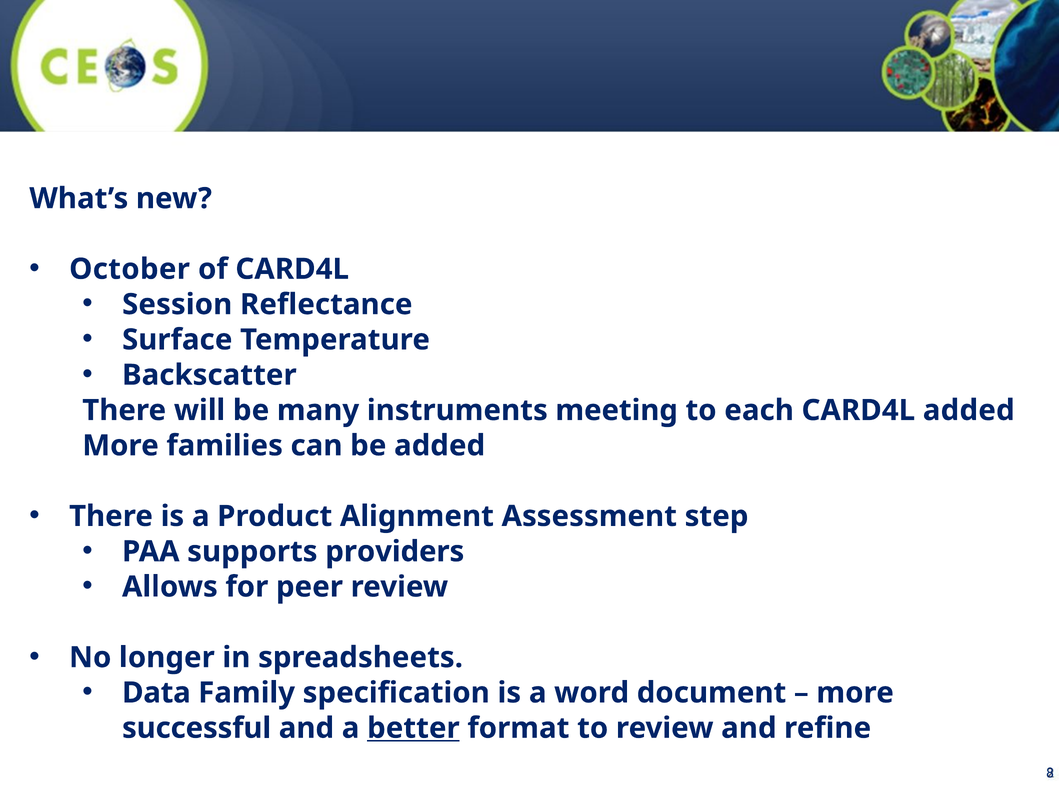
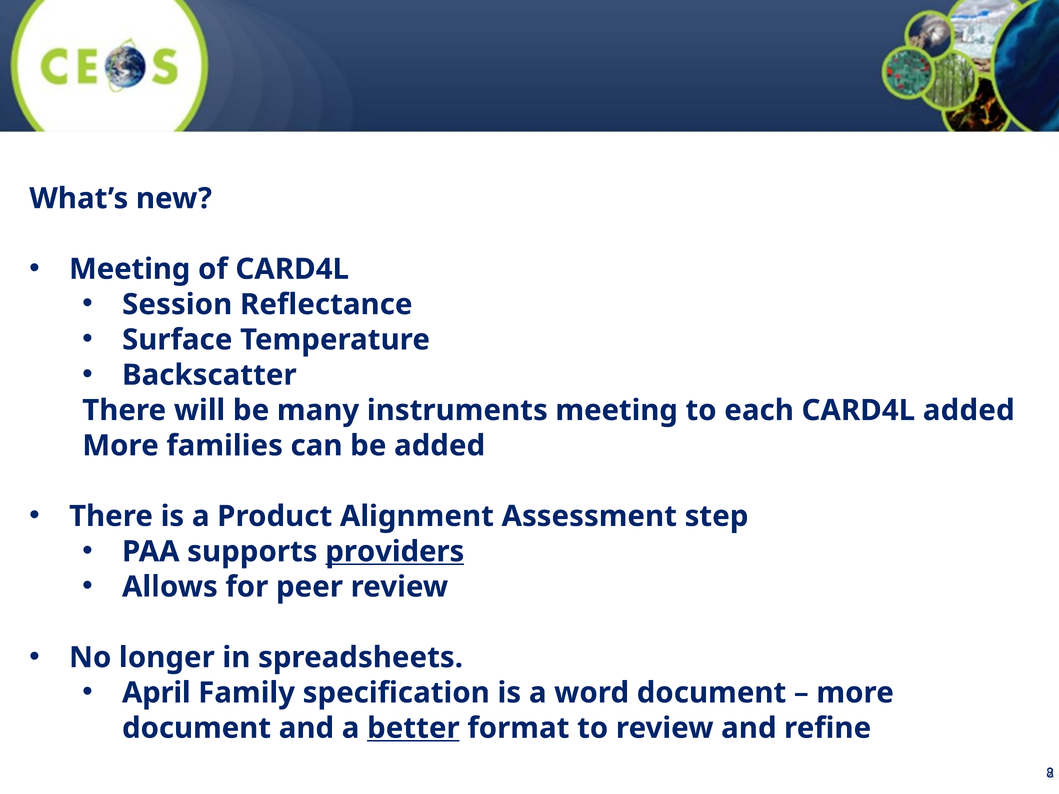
October at (130, 269): October -> Meeting
providers underline: none -> present
Data: Data -> April
successful at (197, 728): successful -> document
